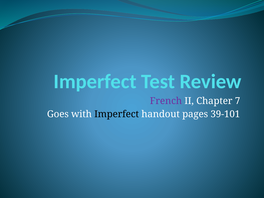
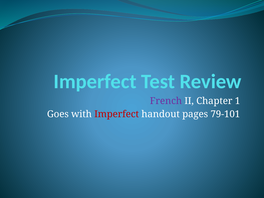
7: 7 -> 1
Imperfect at (117, 114) colour: black -> red
39-101: 39-101 -> 79-101
